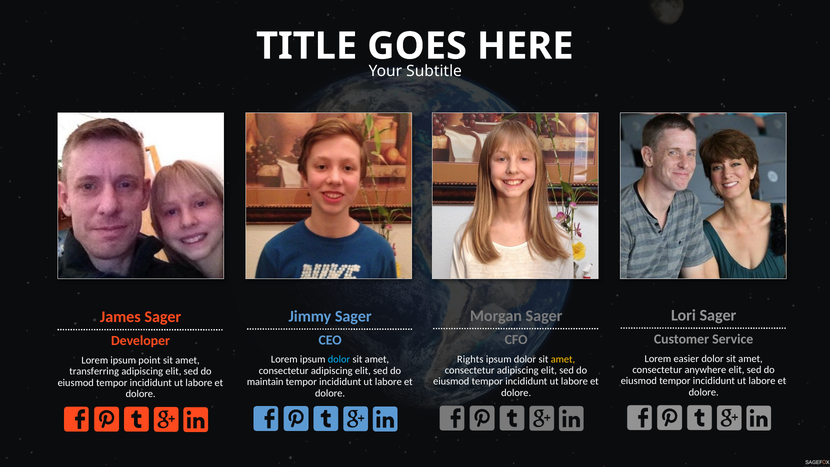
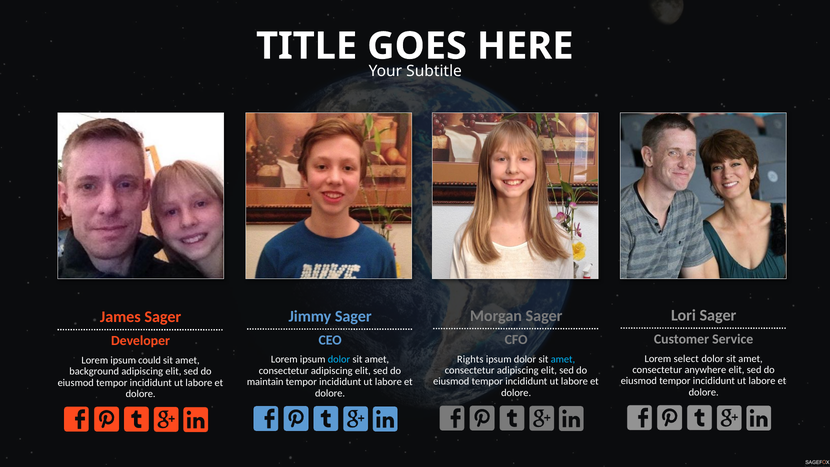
easier: easier -> select
amet at (563, 359) colour: yellow -> light blue
point: point -> could
transferring: transferring -> background
